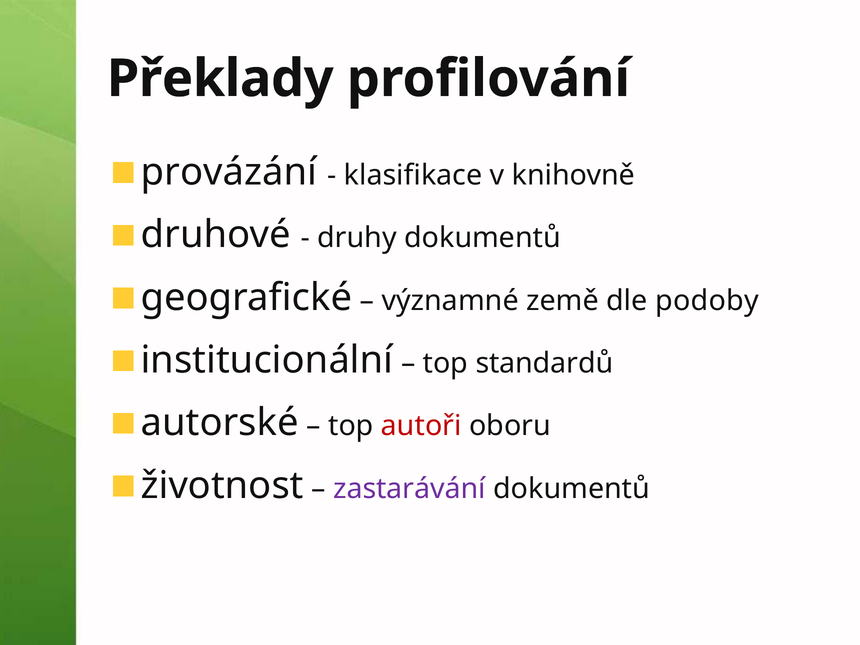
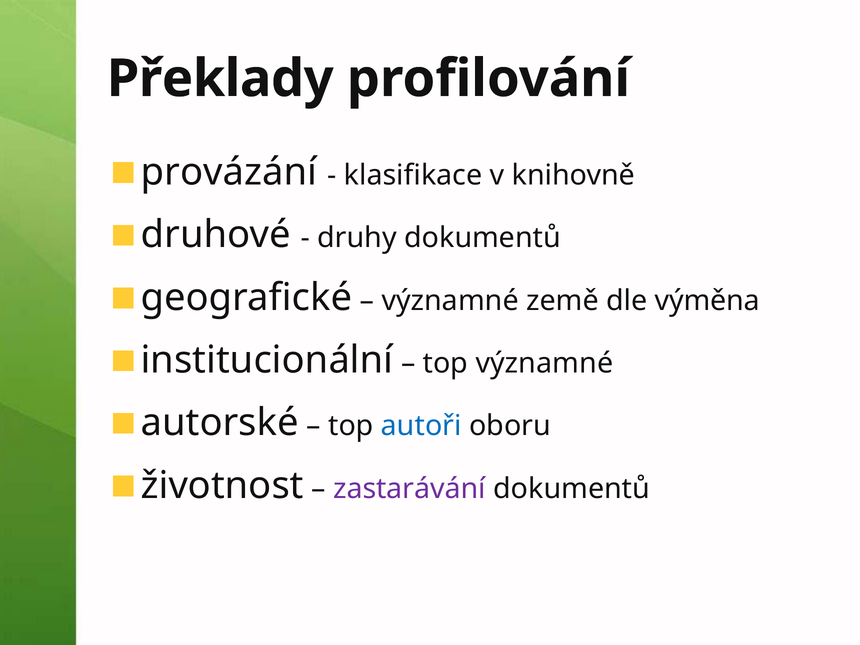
podoby: podoby -> výměna
top standardů: standardů -> významné
autoři colour: red -> blue
